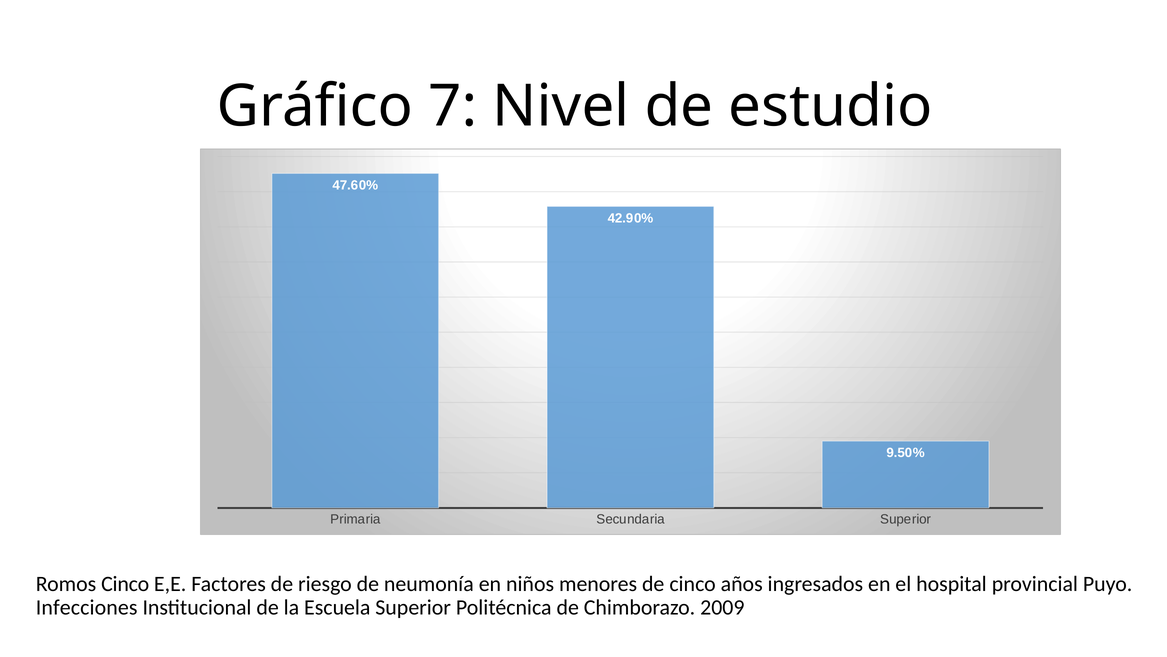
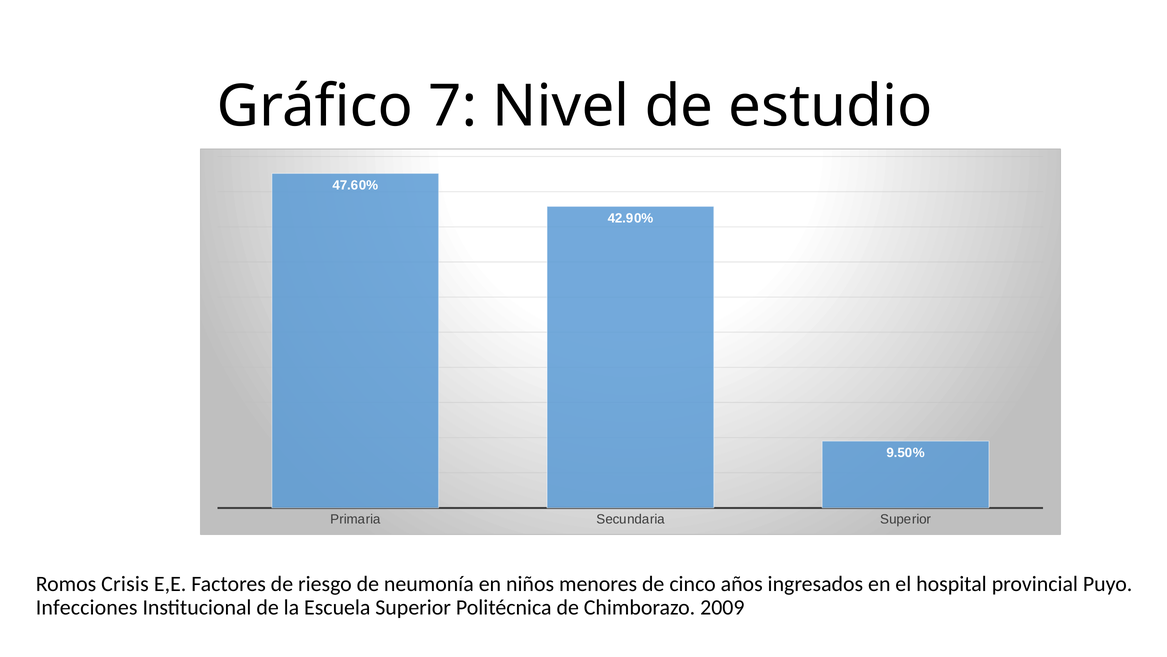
Romos Cinco: Cinco -> Crisis
